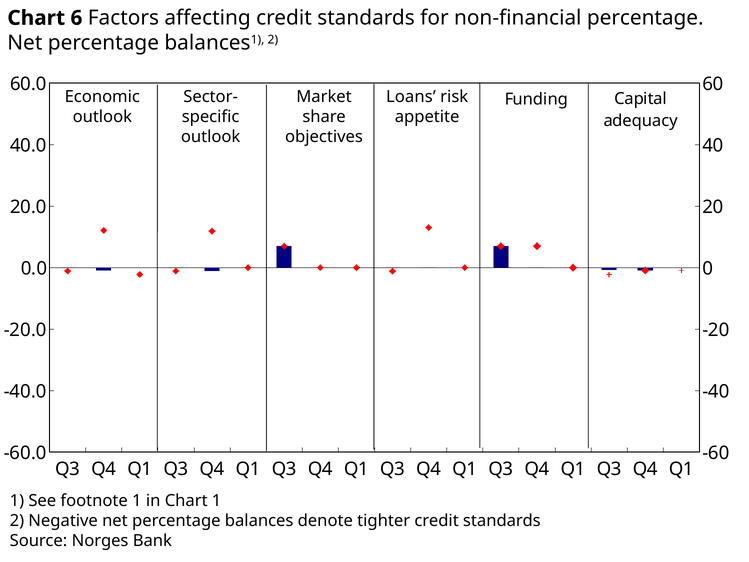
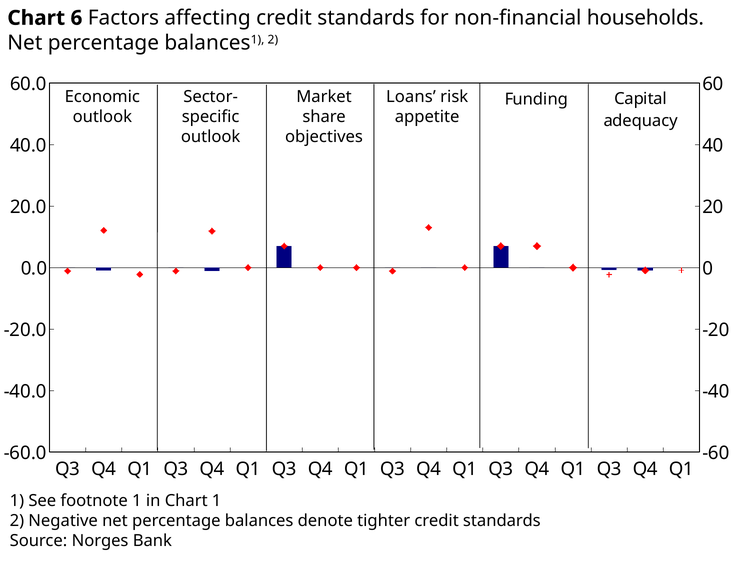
non-financial percentage: percentage -> households
